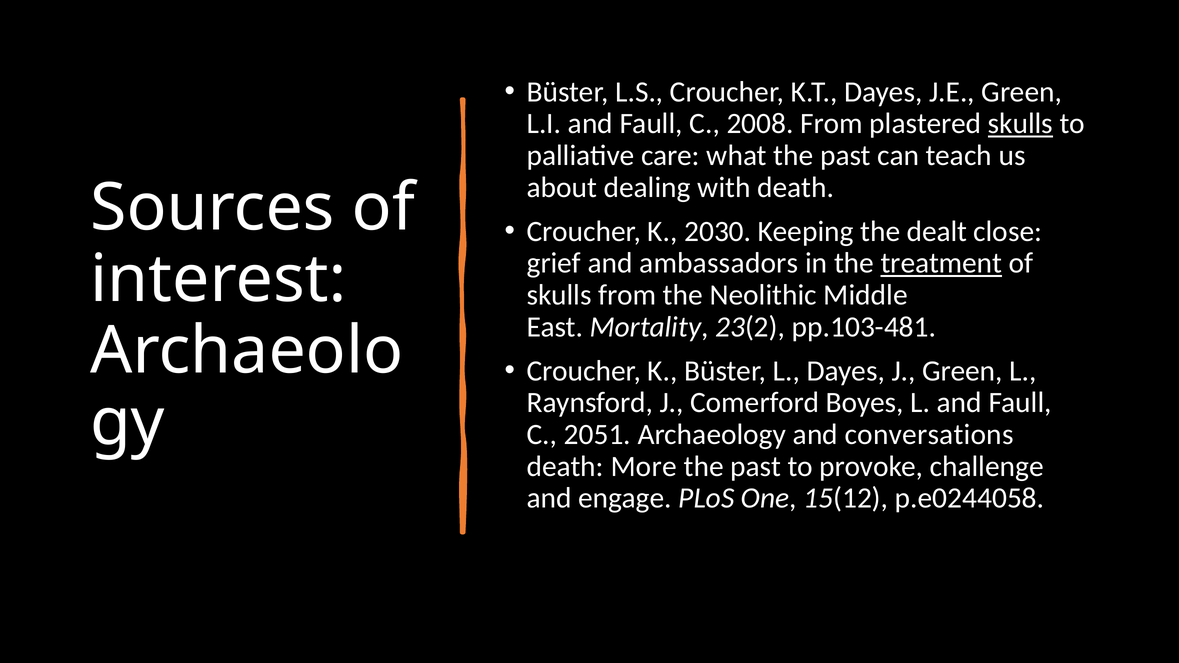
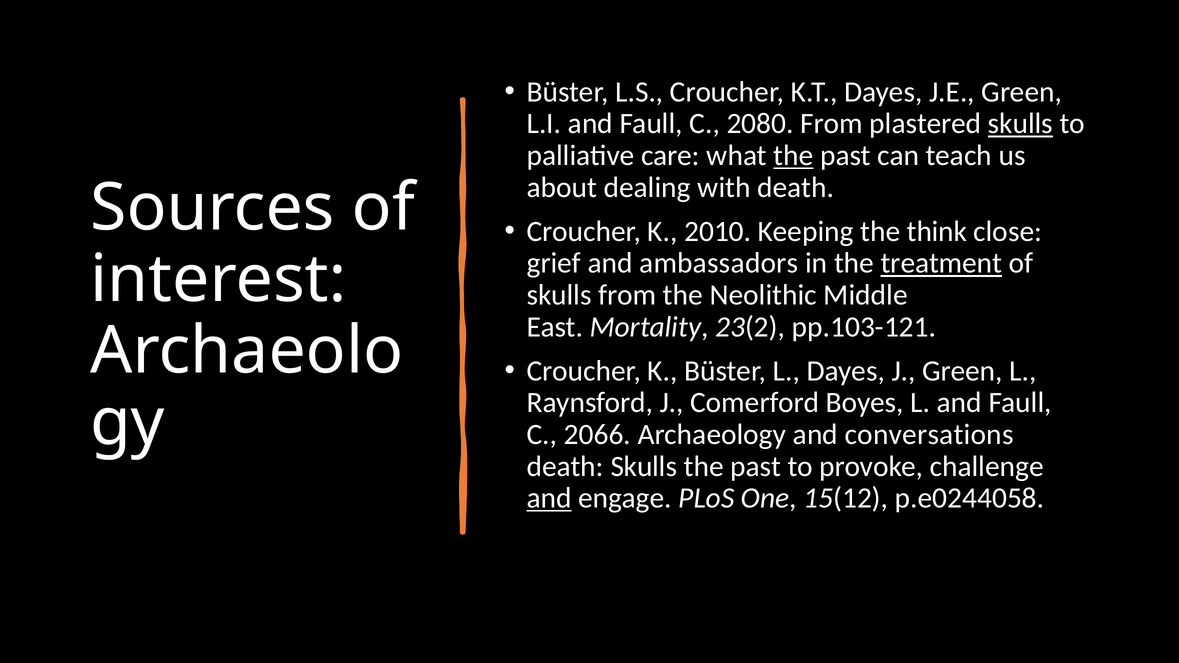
2008: 2008 -> 2080
the at (793, 156) underline: none -> present
2030: 2030 -> 2010
dealt: dealt -> think
pp.103-481: pp.103-481 -> pp.103-121
2051: 2051 -> 2066
death More: More -> Skulls
and at (549, 498) underline: none -> present
